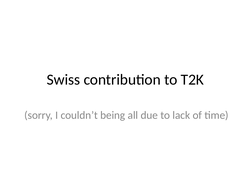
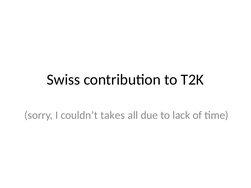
being: being -> takes
